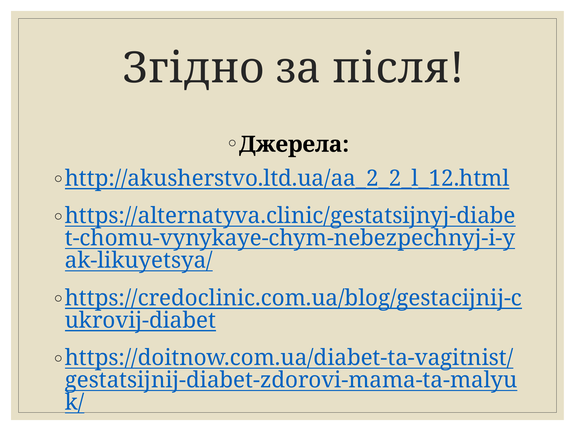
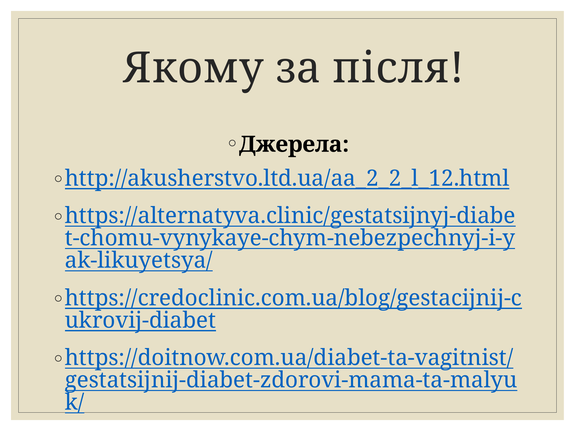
Згідно: Згідно -> Якому
